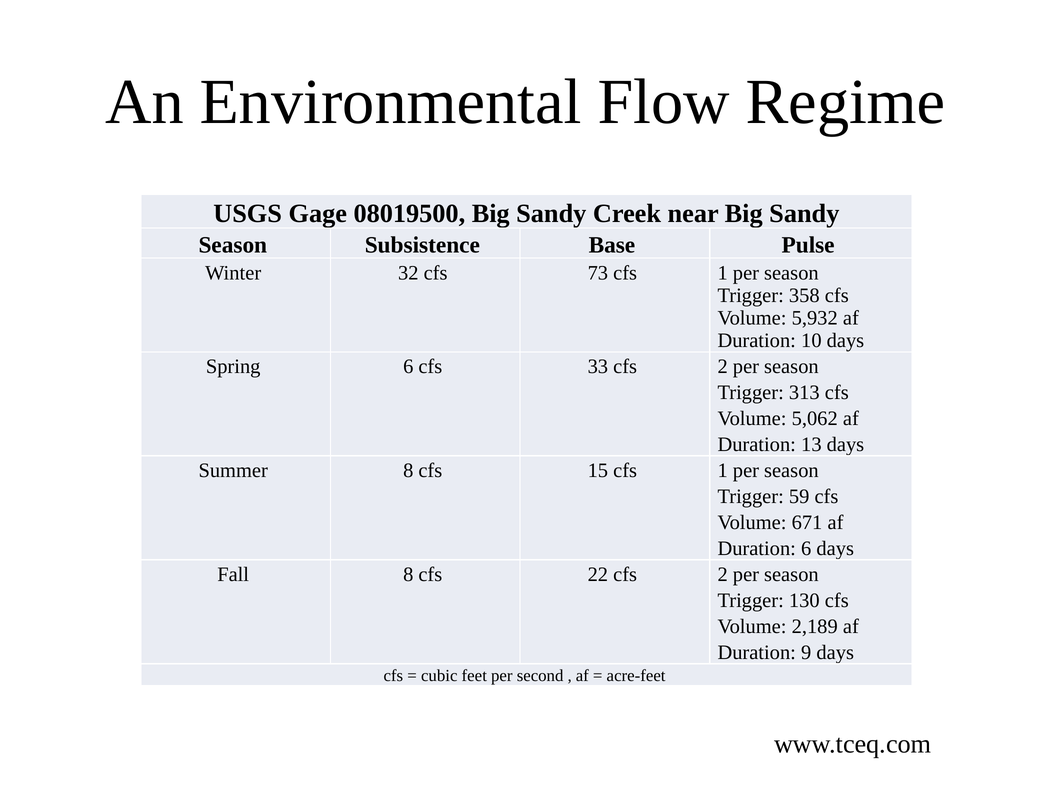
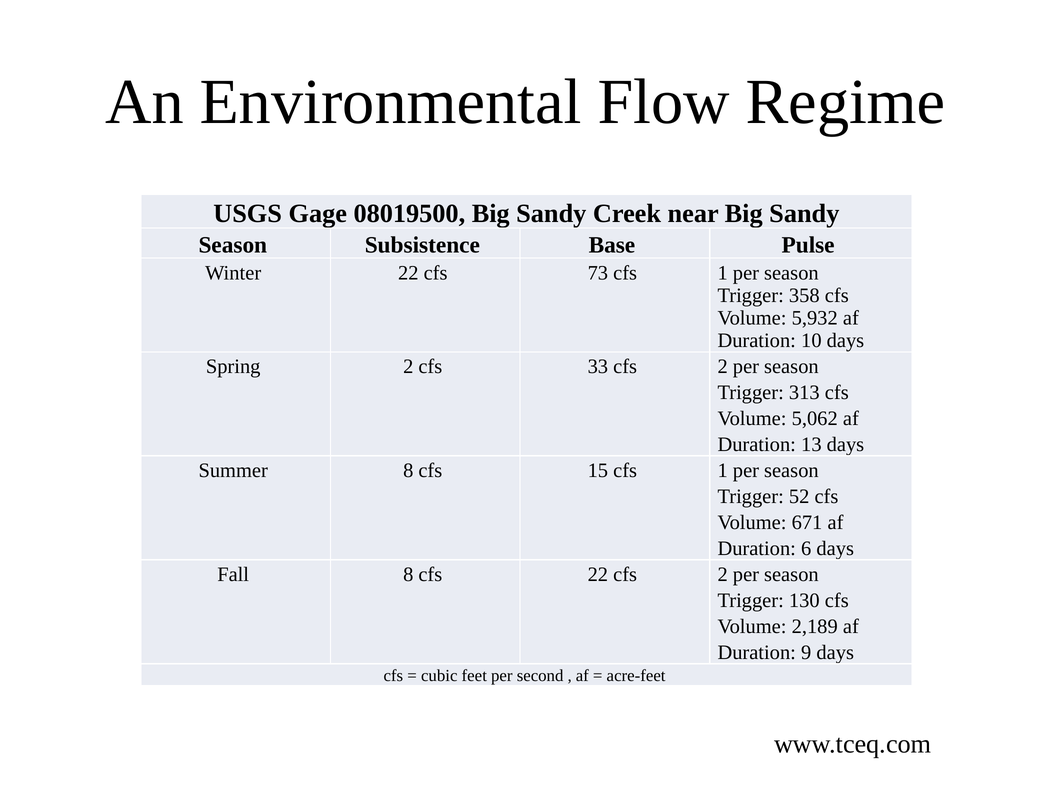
Winter 32: 32 -> 22
Spring 6: 6 -> 2
59: 59 -> 52
